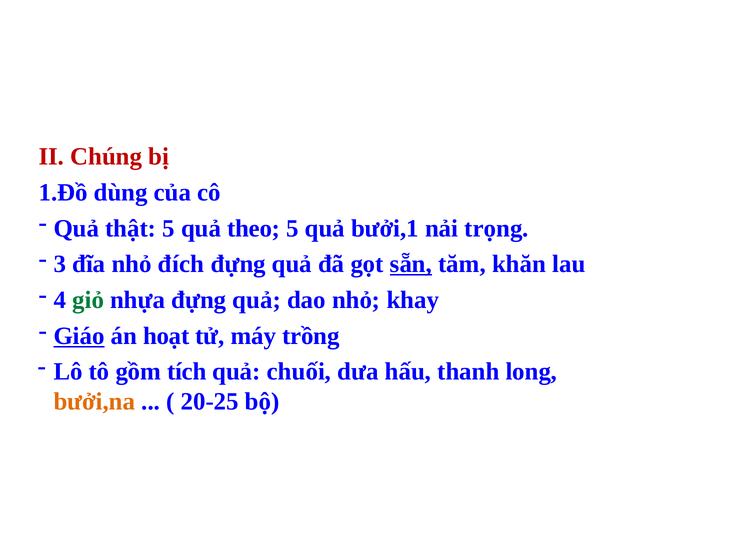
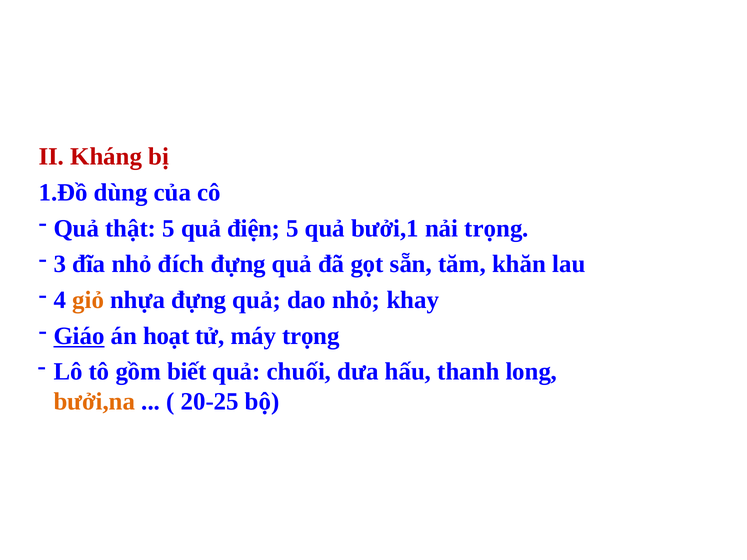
Chúng: Chúng -> Kháng
theo: theo -> điện
sẵn underline: present -> none
giỏ colour: green -> orange
máy trồng: trồng -> trọng
tích: tích -> biết
